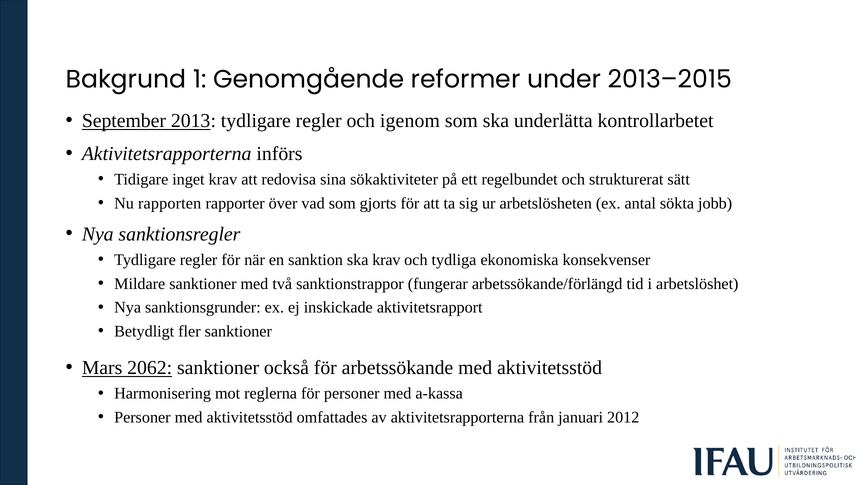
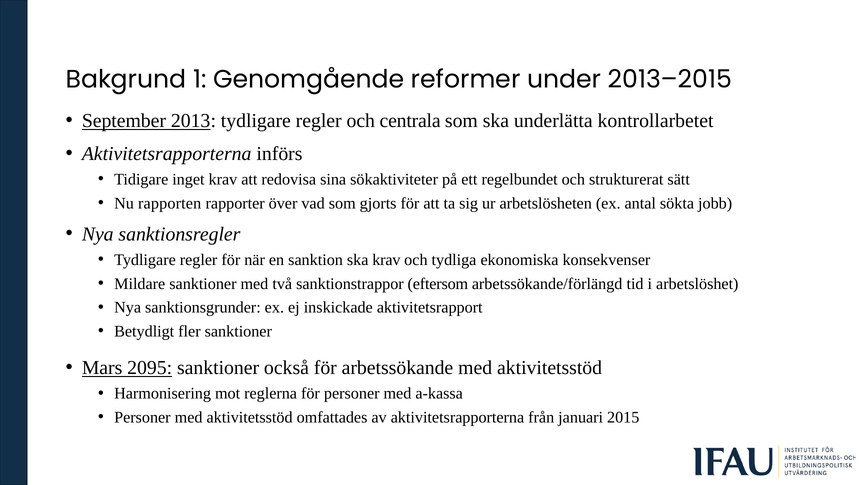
igenom: igenom -> centrala
fungerar: fungerar -> eftersom
2062: 2062 -> 2095
2012: 2012 -> 2015
